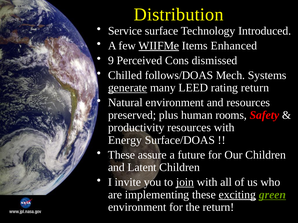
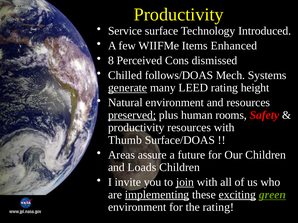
Distribution at (179, 14): Distribution -> Productivity
WIIFMe underline: present -> none
9: 9 -> 8
rating return: return -> height
preserved underline: none -> present
Energy: Energy -> Thumb
These at (122, 155): These -> Areas
Latent: Latent -> Loads
implementing underline: none -> present
the return: return -> rating
